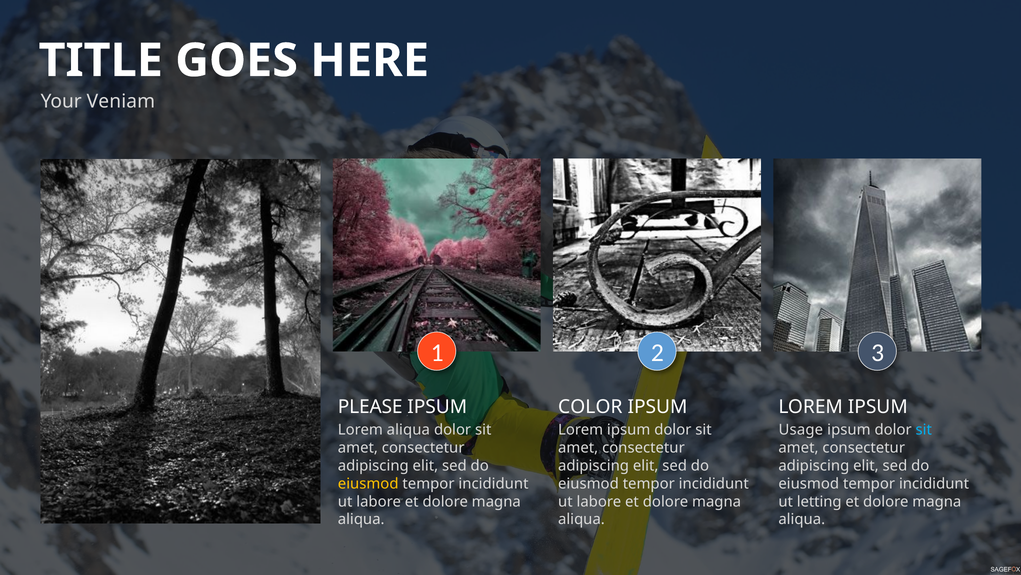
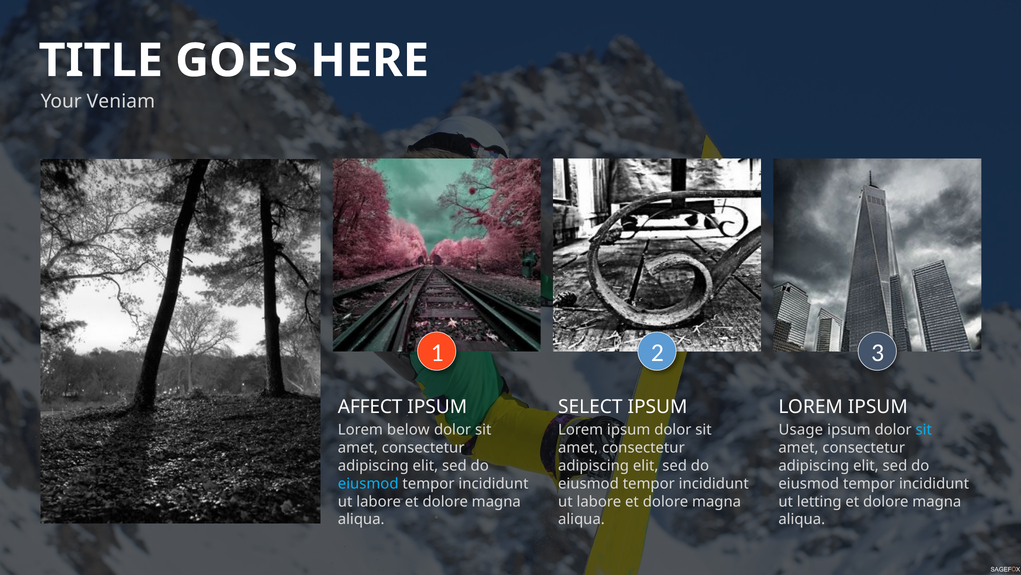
PLEASE: PLEASE -> AFFECT
COLOR: COLOR -> SELECT
Lorem aliqua: aliqua -> below
eiusmod at (368, 483) colour: yellow -> light blue
